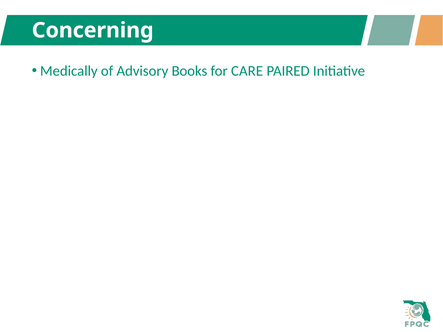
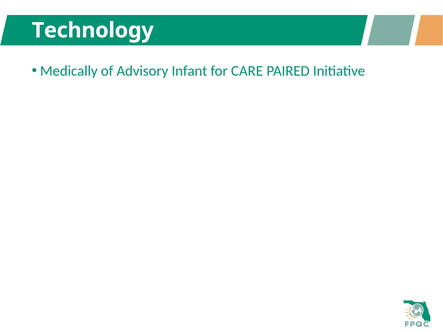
Concerning: Concerning -> Technology
Books: Books -> Infant
